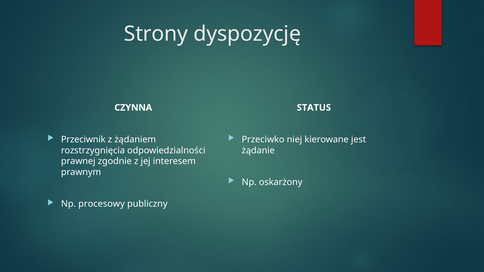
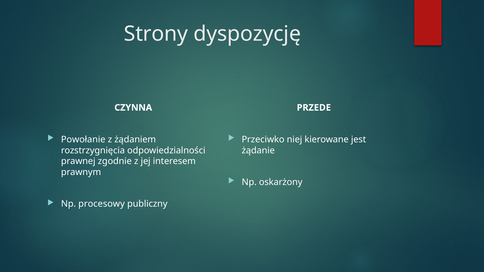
STATUS: STATUS -> PRZEDE
Przeciwnik: Przeciwnik -> Powołanie
